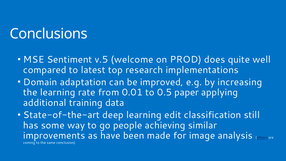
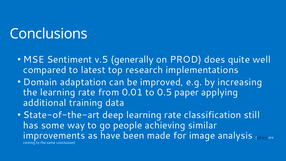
welcome: welcome -> generally
deep learning edit: edit -> rate
